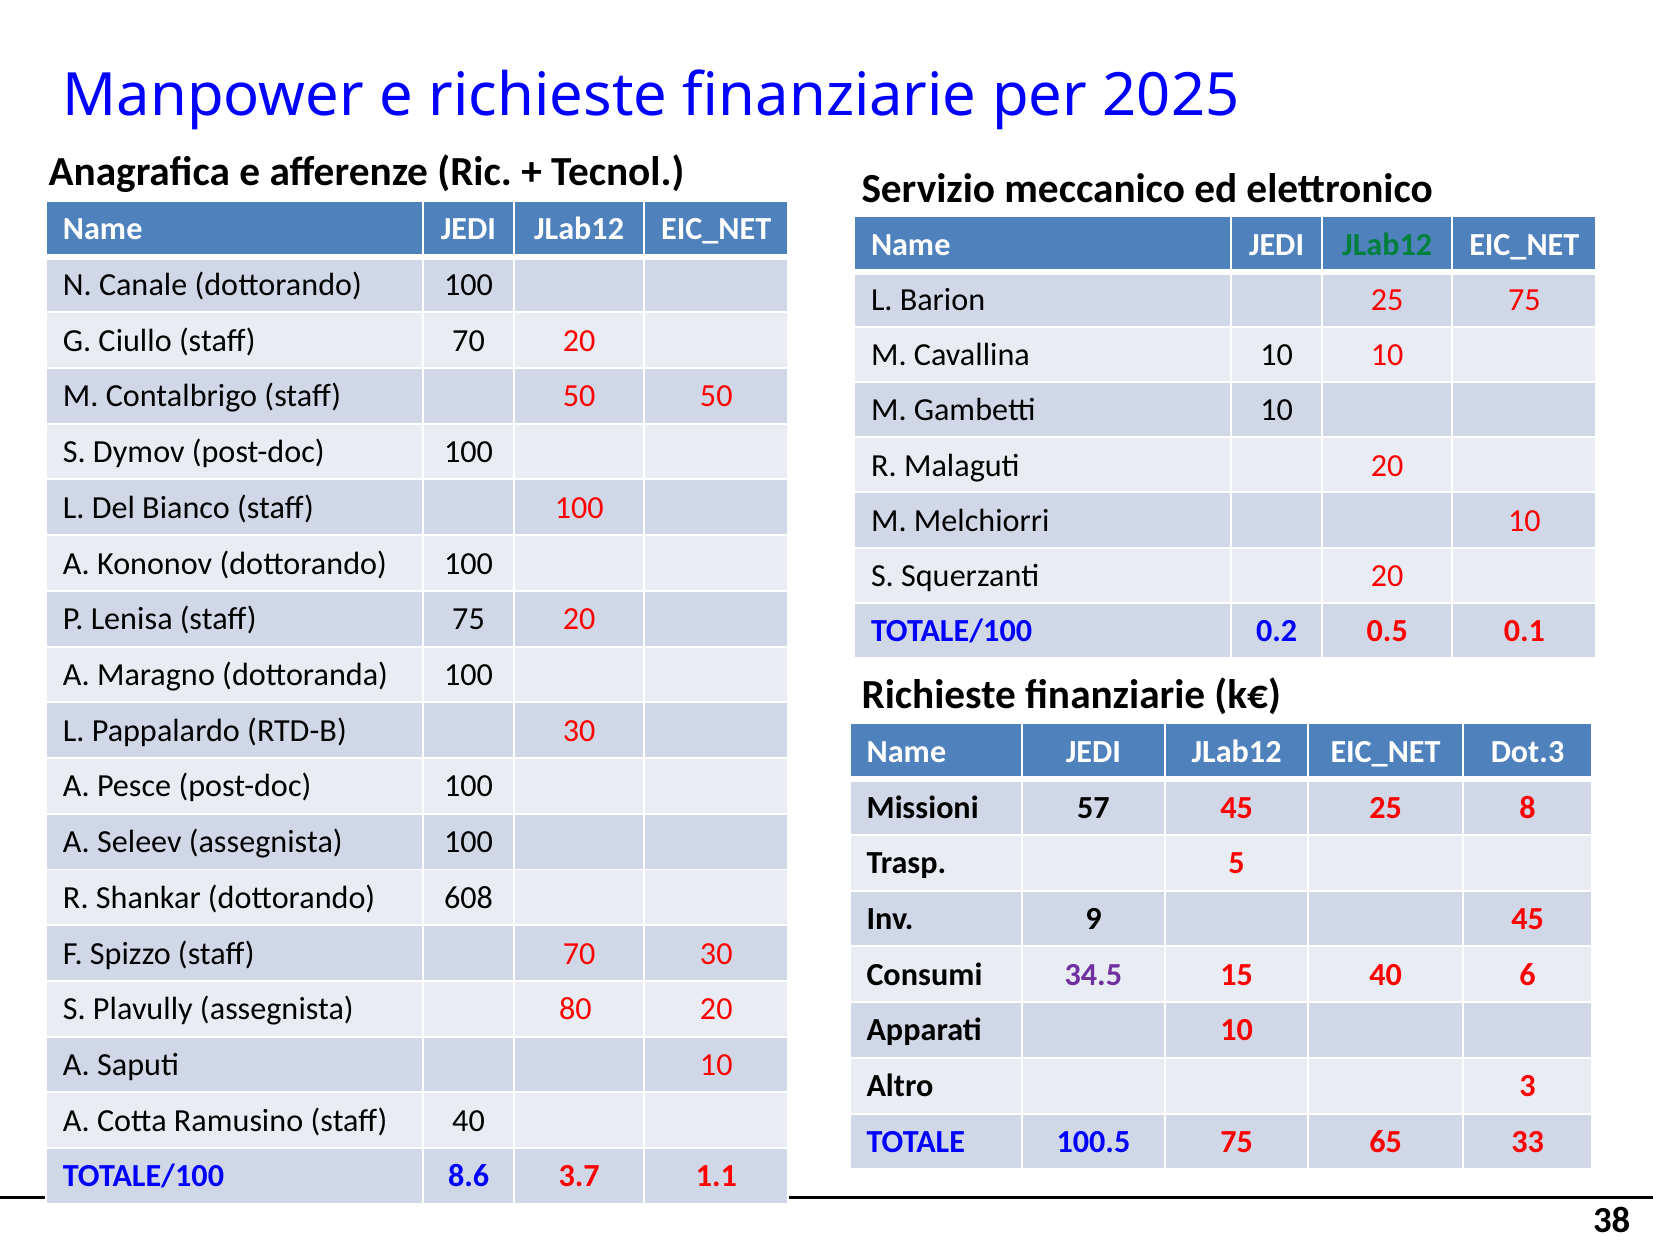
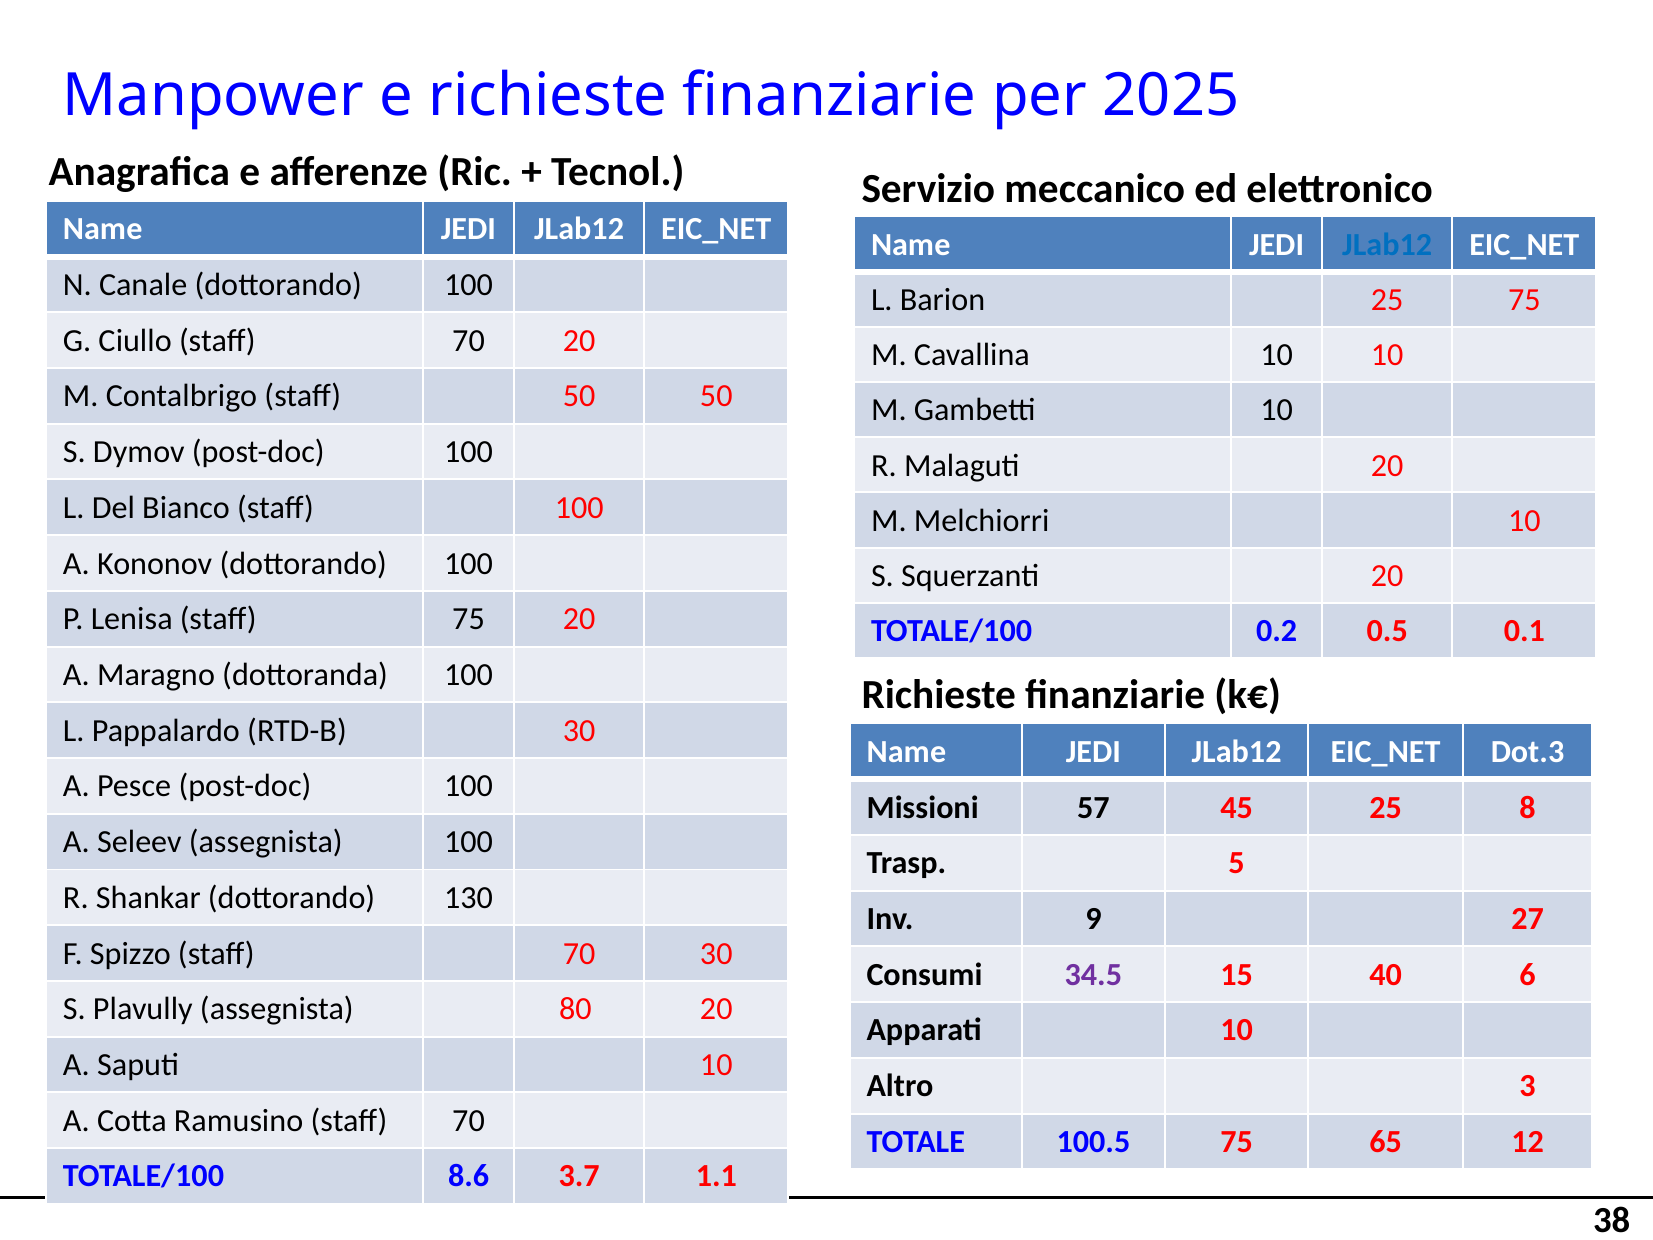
JLab12 at (1387, 245) colour: green -> blue
608: 608 -> 130
9 45: 45 -> 27
Ramusino staff 40: 40 -> 70
33: 33 -> 12
